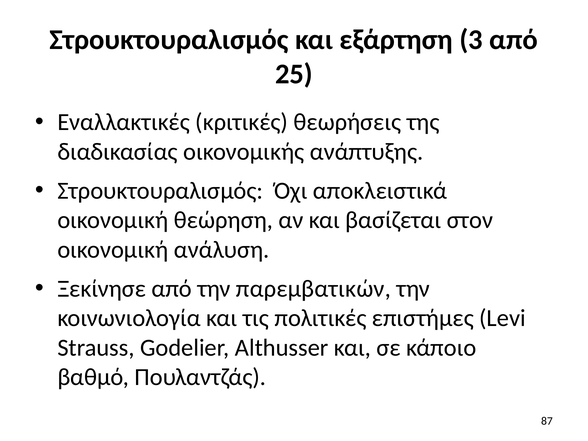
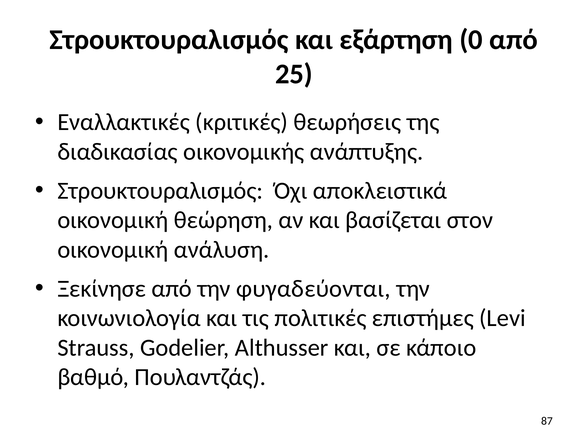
3: 3 -> 0
παρεμβατικών: παρεμβατικών -> φυγαδεύονται
